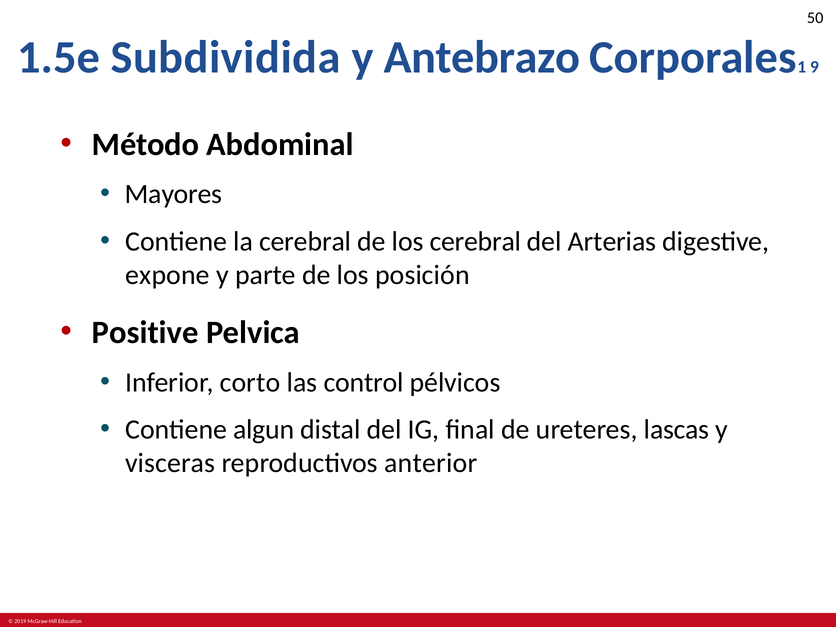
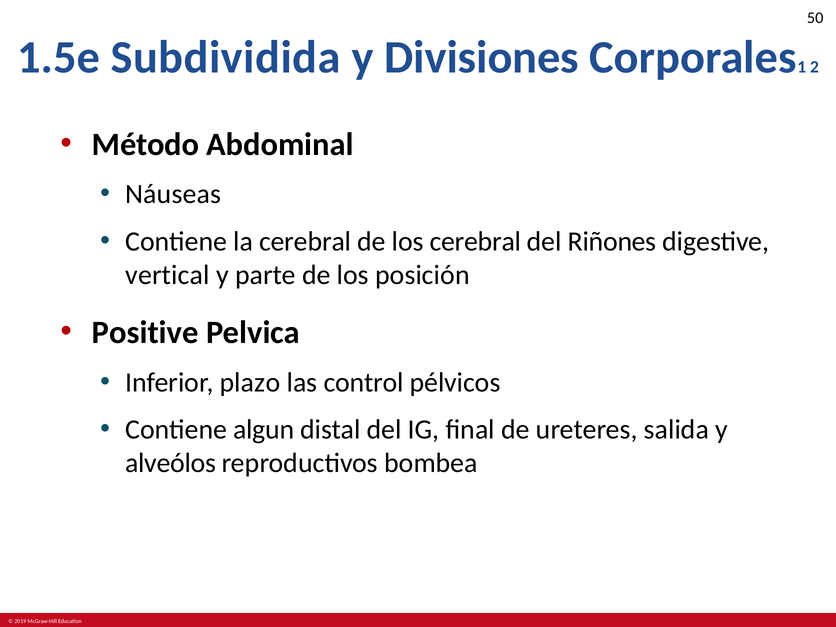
Antebrazo: Antebrazo -> Divisiones
9: 9 -> 2
Mayores: Mayores -> Náuseas
Arterias: Arterias -> Riñones
expone: expone -> vertical
corto: corto -> plazo
lascas: lascas -> salida
visceras: visceras -> alveólos
anterior: anterior -> bombea
